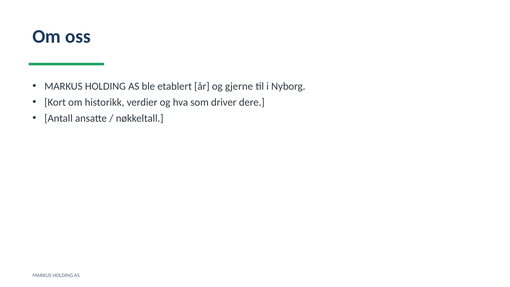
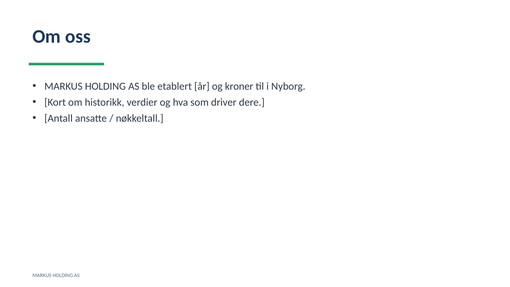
gjerne: gjerne -> kroner
